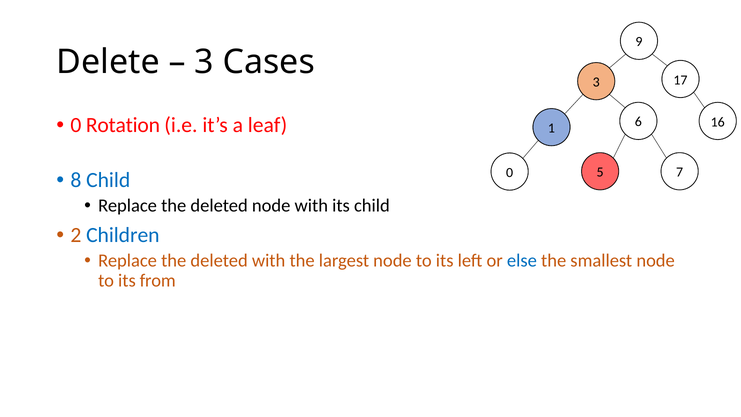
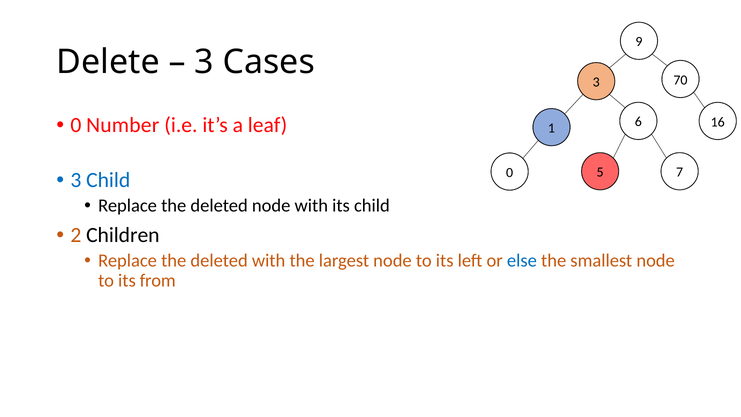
17: 17 -> 70
Rotation: Rotation -> Number
8 at (76, 180): 8 -> 3
Children colour: blue -> black
